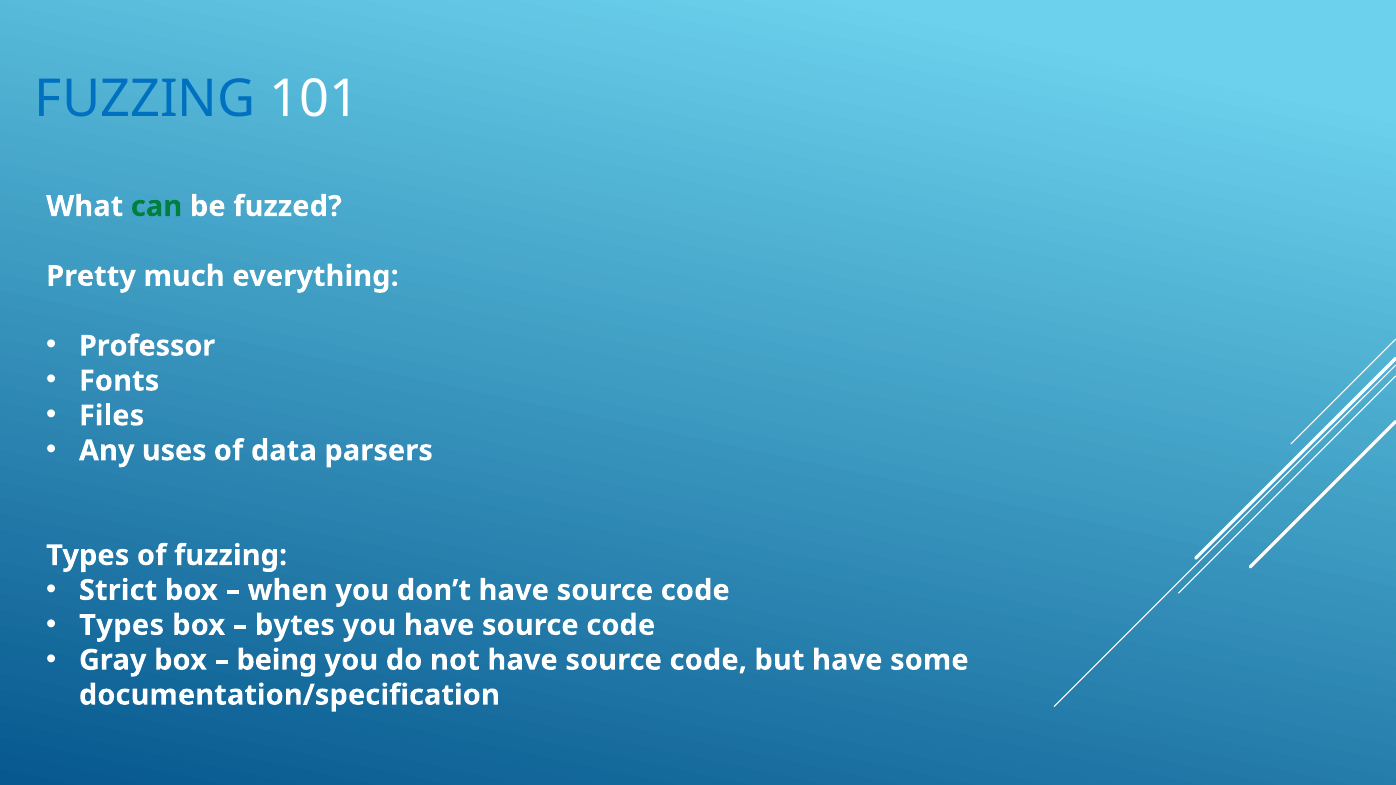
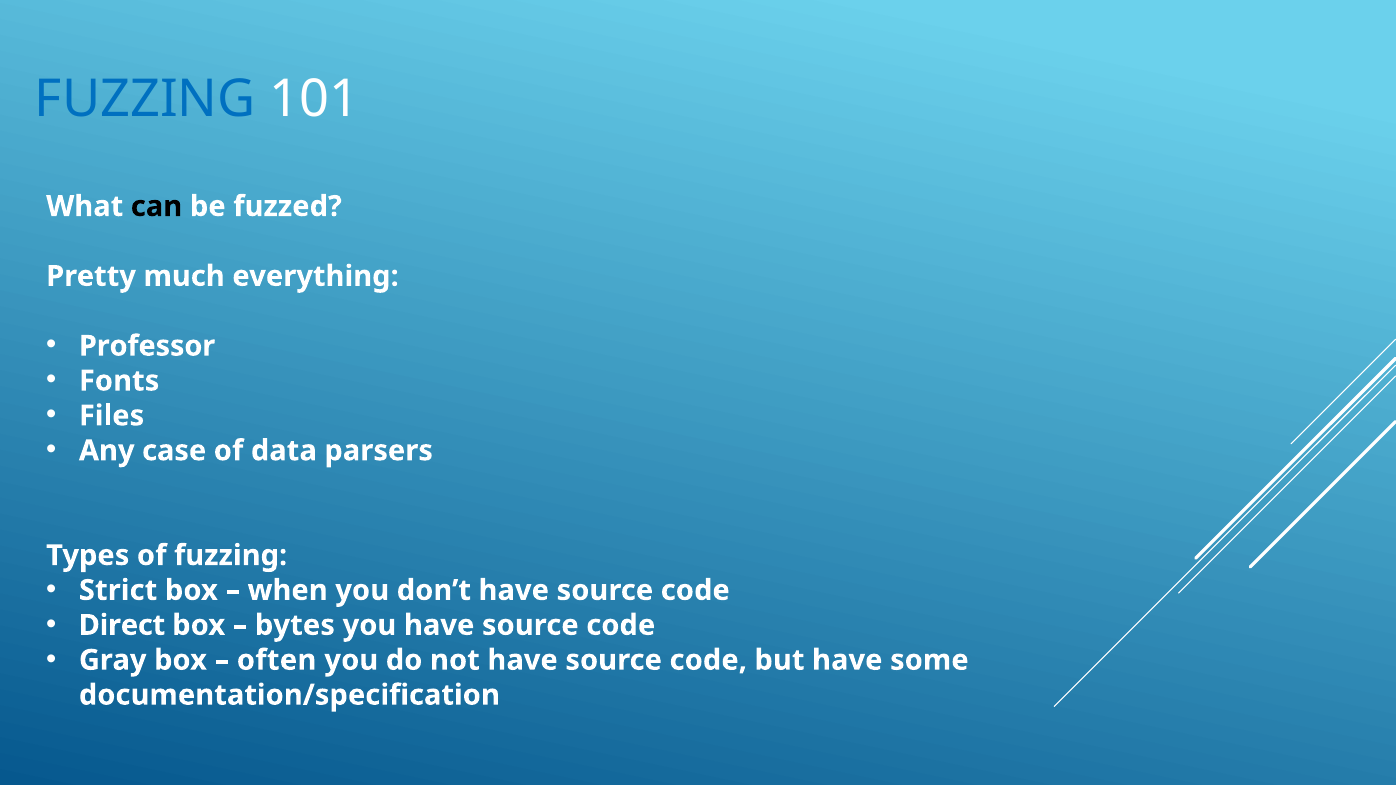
can colour: green -> black
uses: uses -> case
Types at (122, 625): Types -> Direct
being: being -> often
